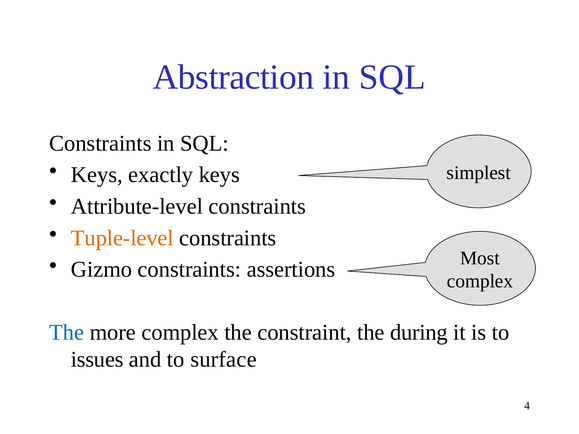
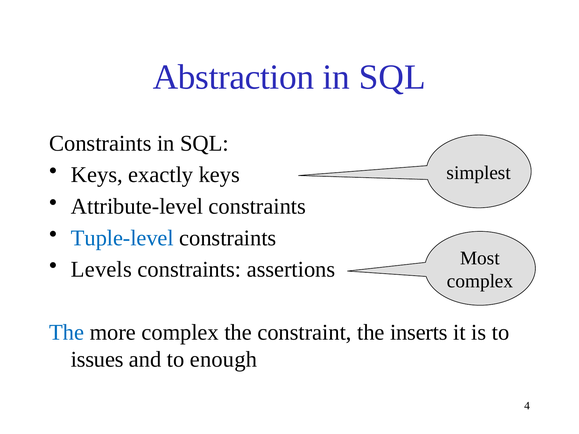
Tuple-level colour: orange -> blue
Gizmo: Gizmo -> Levels
during: during -> inserts
surface: surface -> enough
